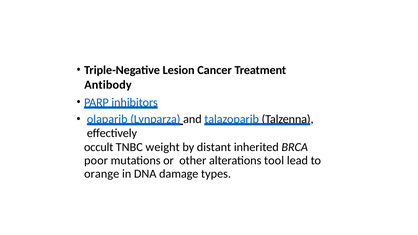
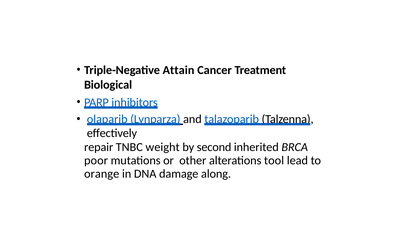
Lesion: Lesion -> Attain
Antibody: Antibody -> Biological
occult: occult -> repair
distant: distant -> second
types: types -> along
